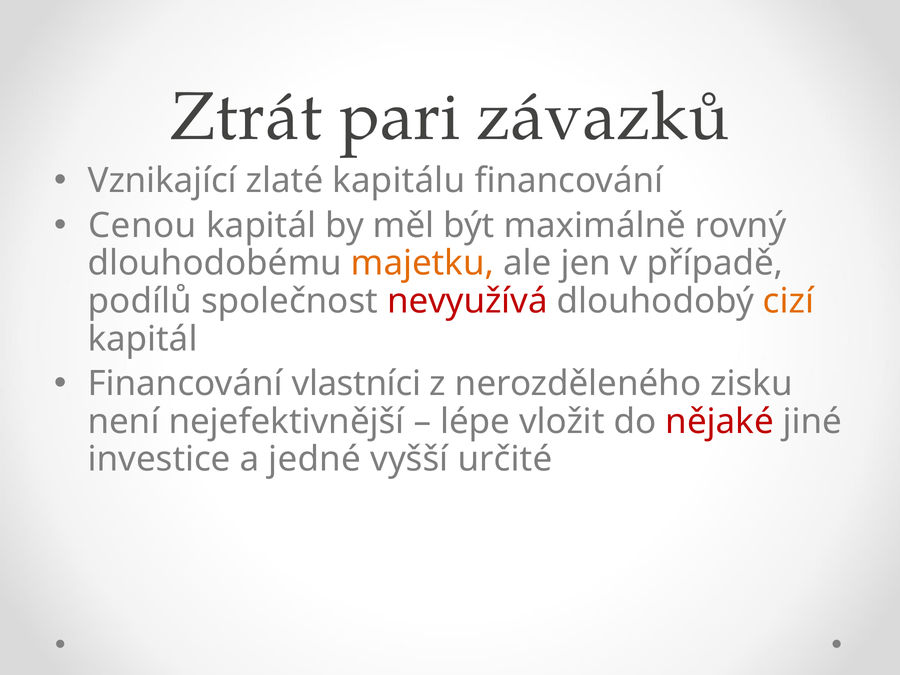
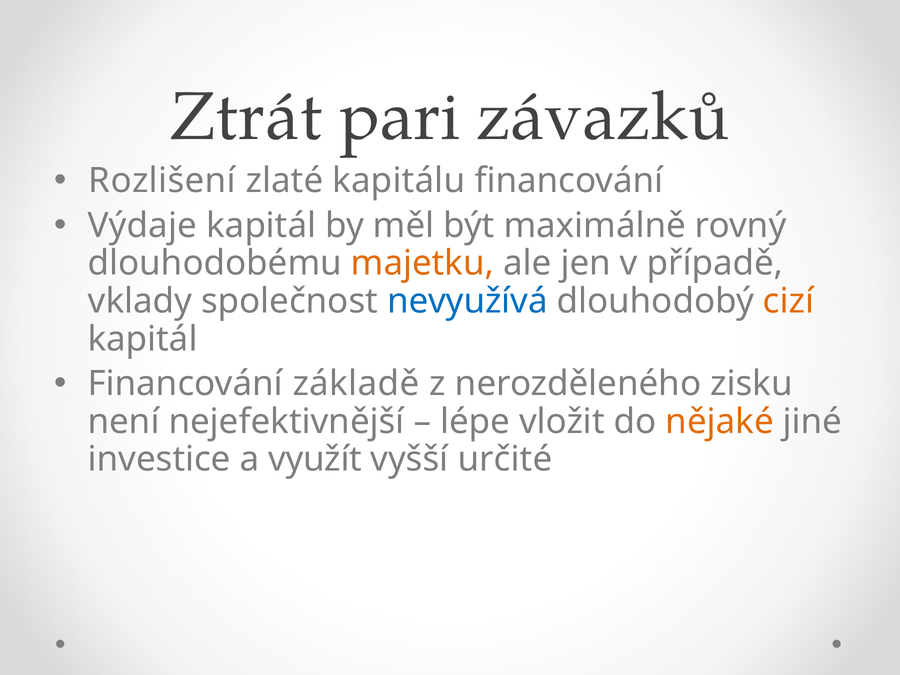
Vznikající: Vznikající -> Rozlišení
Cenou: Cenou -> Výdaje
podílů: podílů -> vklady
nevyužívá colour: red -> blue
vlastníci: vlastníci -> základě
nějaké colour: red -> orange
jedné: jedné -> využít
